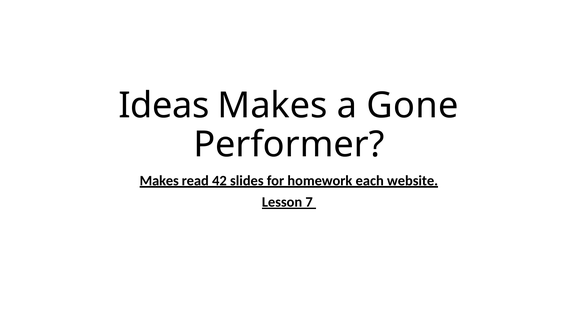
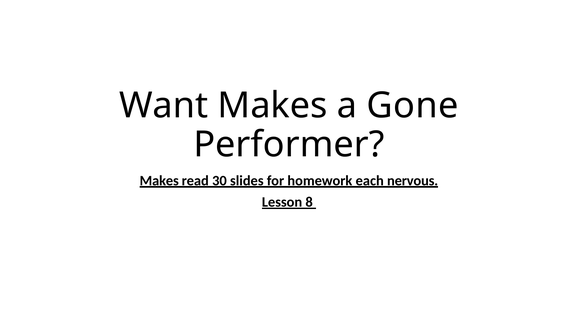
Ideas: Ideas -> Want
42: 42 -> 30
website: website -> nervous
7: 7 -> 8
